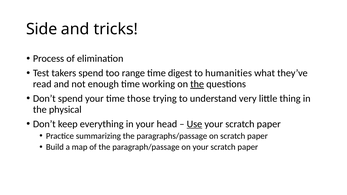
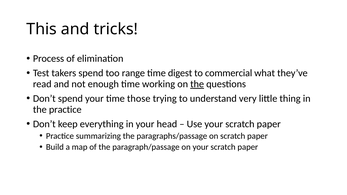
Side: Side -> This
humanities: humanities -> commercial
the physical: physical -> practice
Use underline: present -> none
